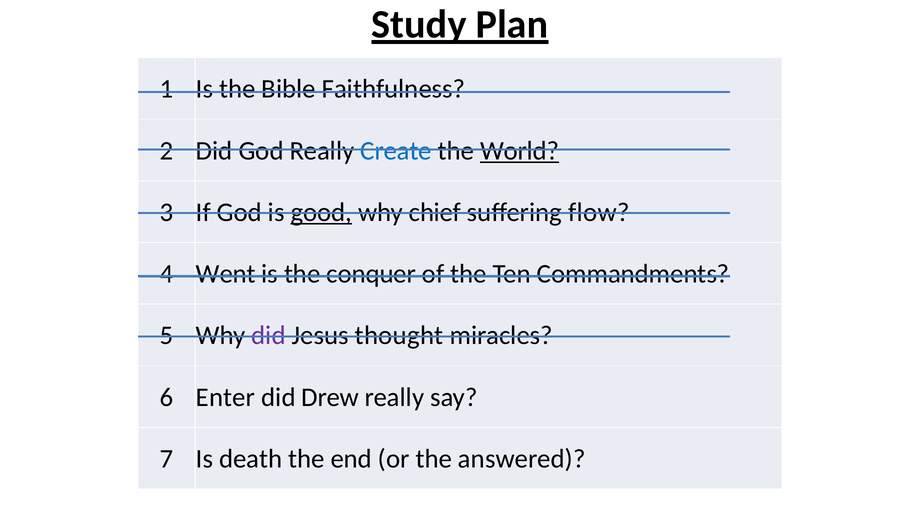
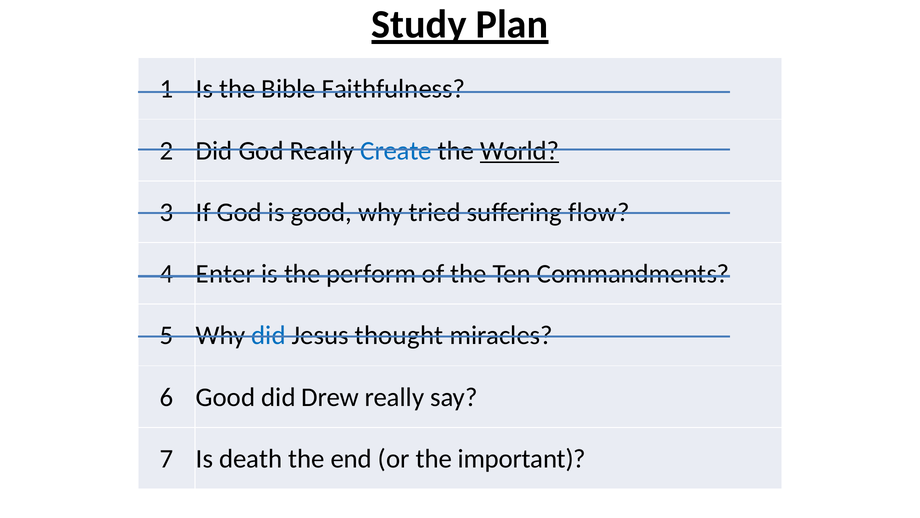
good at (321, 212) underline: present -> none
chief: chief -> tried
Went: Went -> Enter
conquer: conquer -> perform
did at (269, 335) colour: purple -> blue
6 Enter: Enter -> Good
answered: answered -> important
